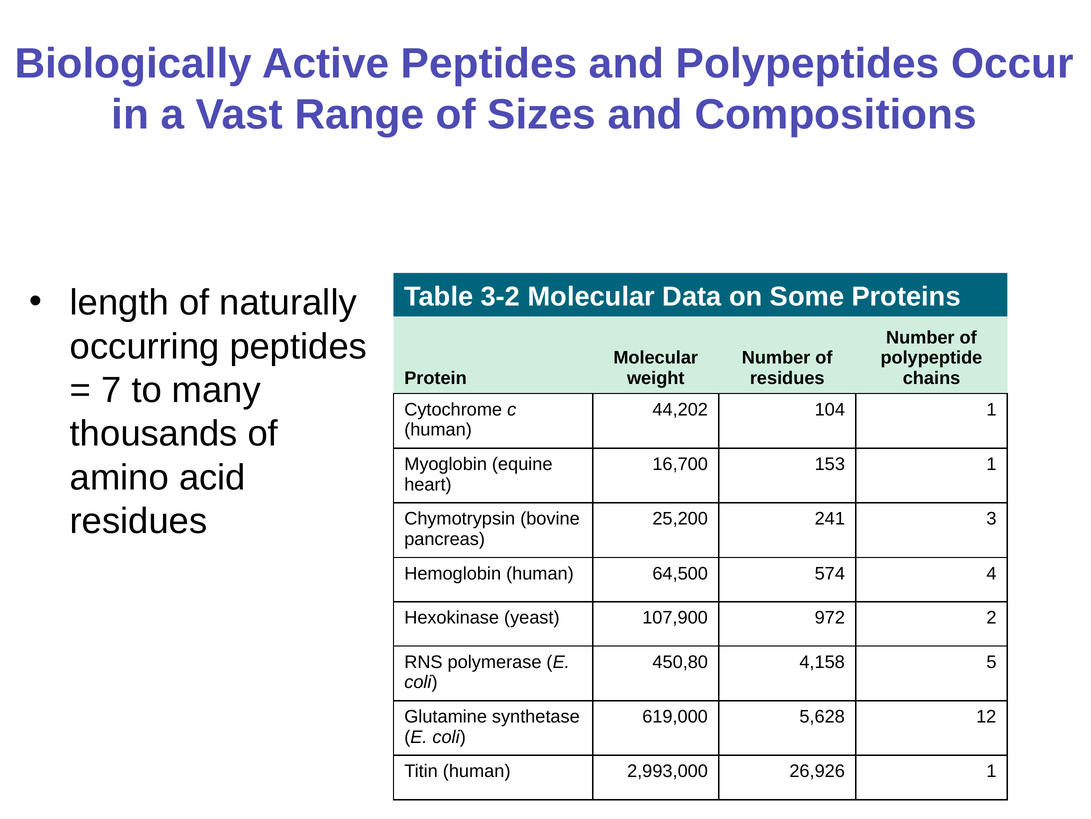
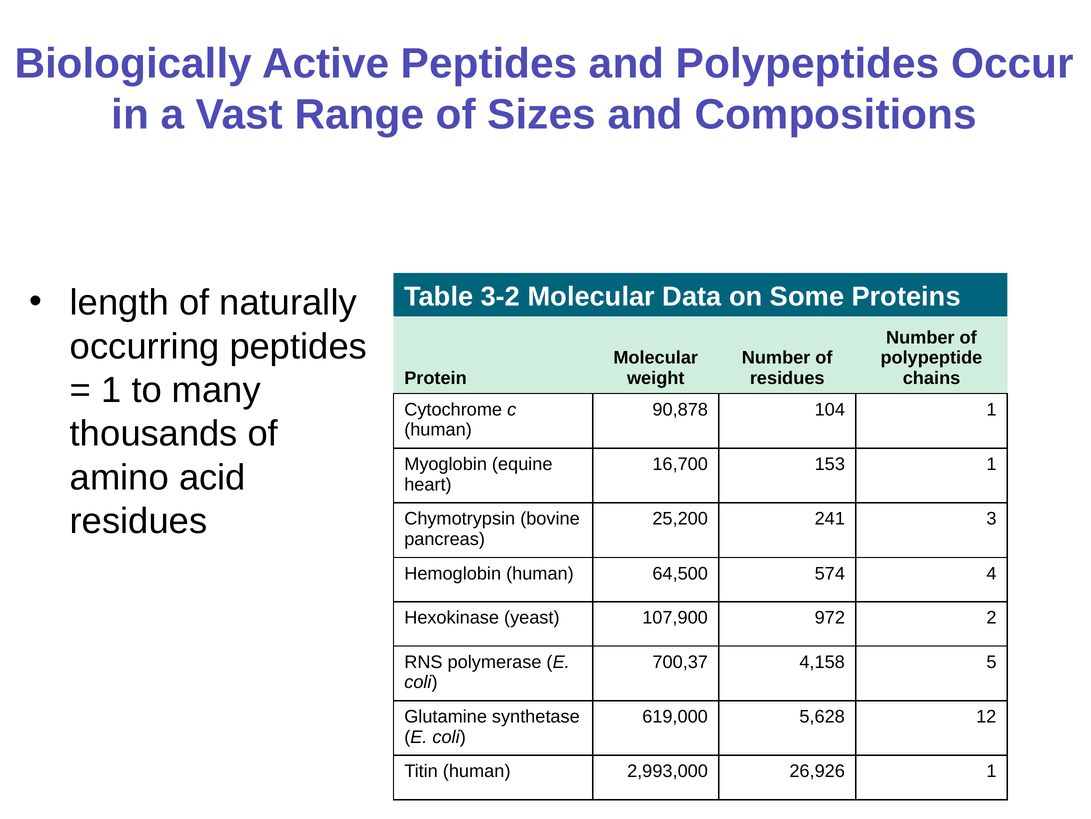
7 at (111, 390): 7 -> 1
44,202: 44,202 -> 90,878
450,80: 450,80 -> 700,37
